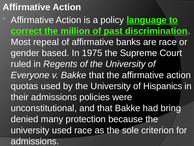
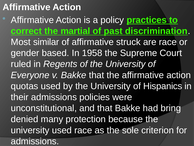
language: language -> practices
million: million -> martial
repeal: repeal -> similar
banks: banks -> struck
1975: 1975 -> 1958
